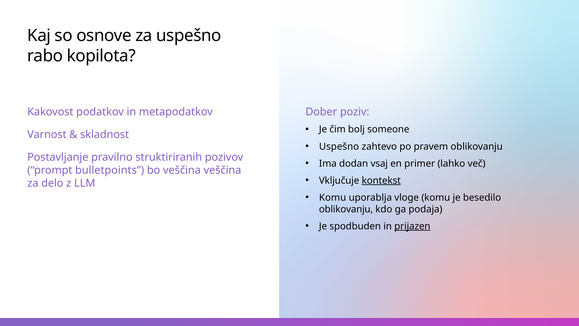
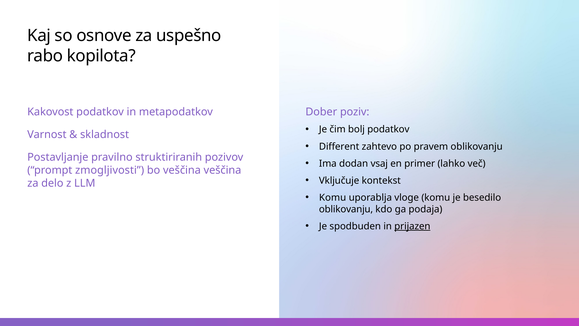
bolj someone: someone -> podatkov
Uspešno at (339, 146): Uspešno -> Different
bulletpoints: bulletpoints -> zmogljivosti
kontekst underline: present -> none
